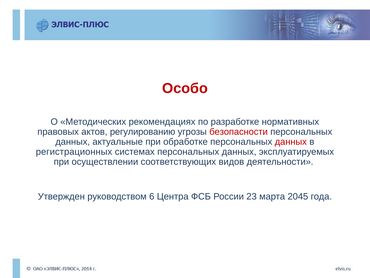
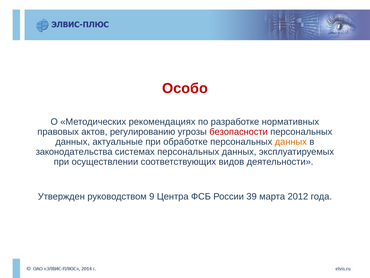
данных at (291, 142) colour: red -> orange
регистрационных: регистрационных -> законодательства
6: 6 -> 9
23: 23 -> 39
2045: 2045 -> 2012
